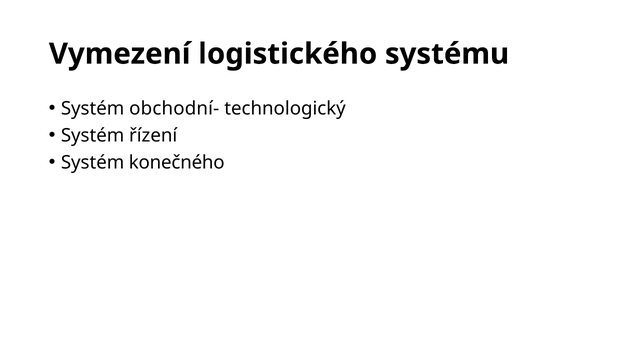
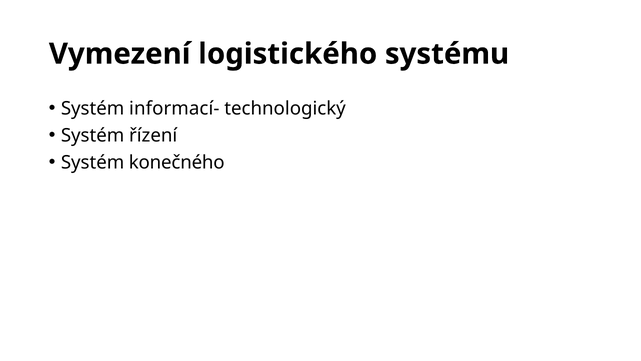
obchodní-: obchodní- -> informací-
